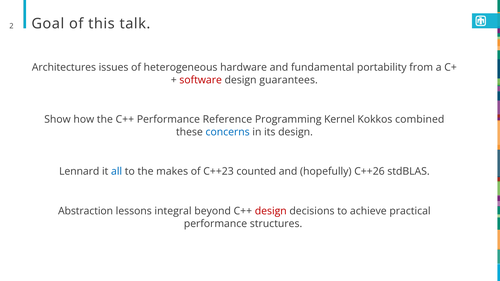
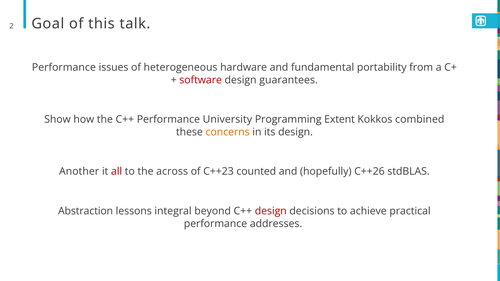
Architectures at (64, 67): Architectures -> Performance
Reference: Reference -> University
Kernel: Kernel -> Extent
concerns colour: blue -> orange
Lennard: Lennard -> Another
all colour: blue -> red
makes: makes -> across
structures: structures -> addresses
